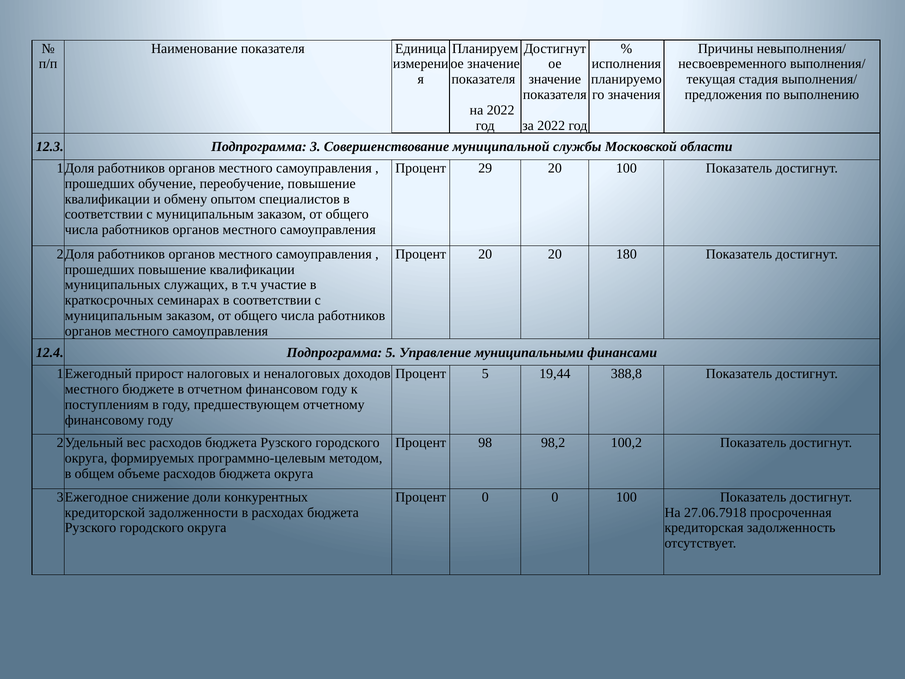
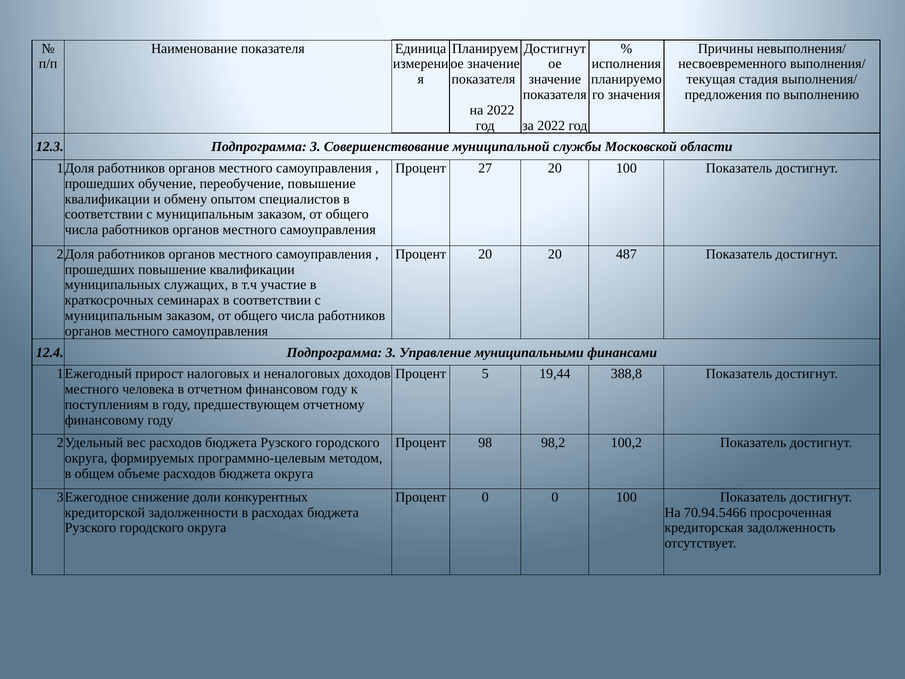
29: 29 -> 27
180: 180 -> 487
12.4 Подпрограмма 5: 5 -> 3
бюджете: бюджете -> человека
27.06.7918: 27.06.7918 -> 70.94.5466
